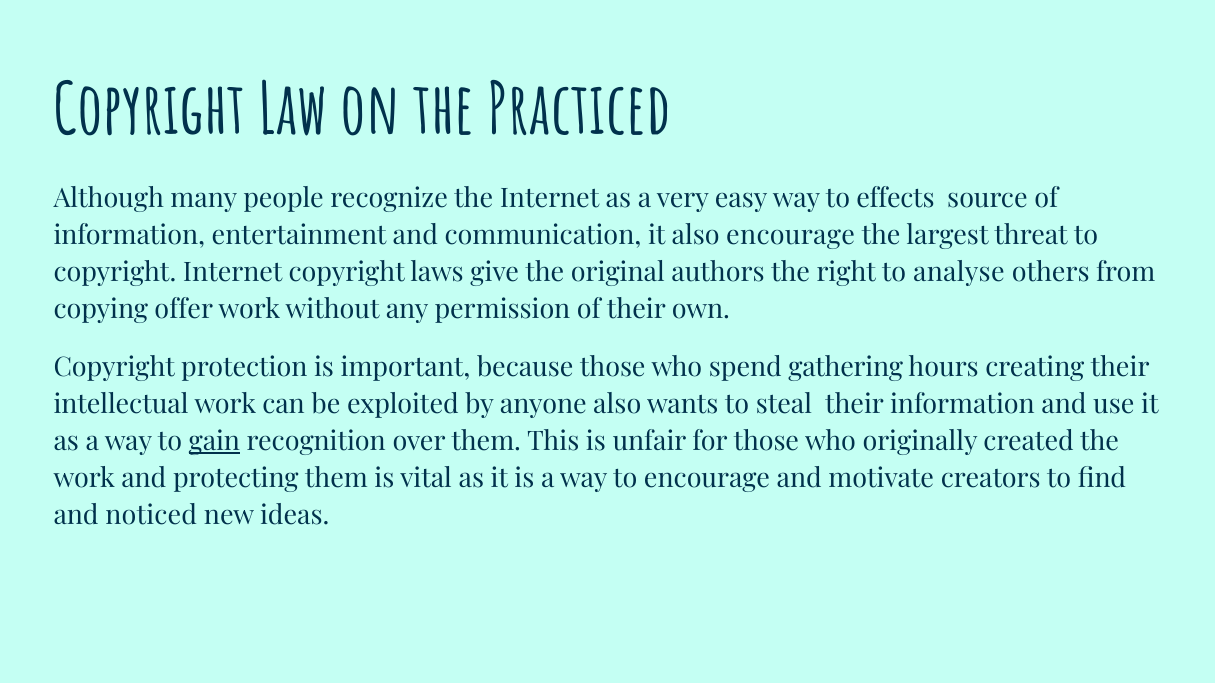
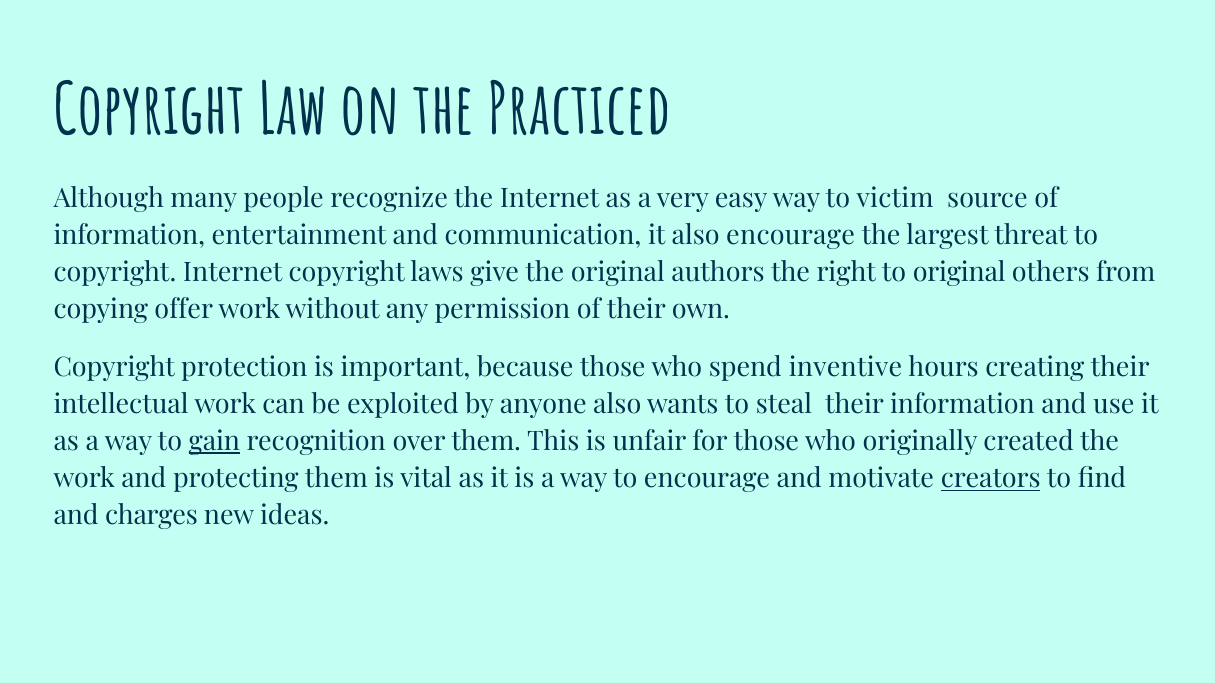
effects: effects -> victim
to analyse: analyse -> original
gathering: gathering -> inventive
creators underline: none -> present
noticed: noticed -> charges
